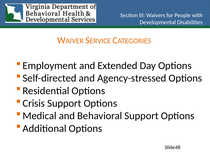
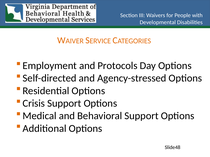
Extended: Extended -> Protocols
